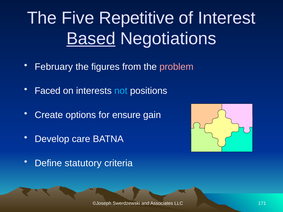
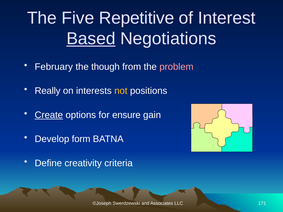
figures: figures -> though
Faced: Faced -> Really
not colour: light blue -> yellow
Create underline: none -> present
care: care -> form
statutory: statutory -> creativity
